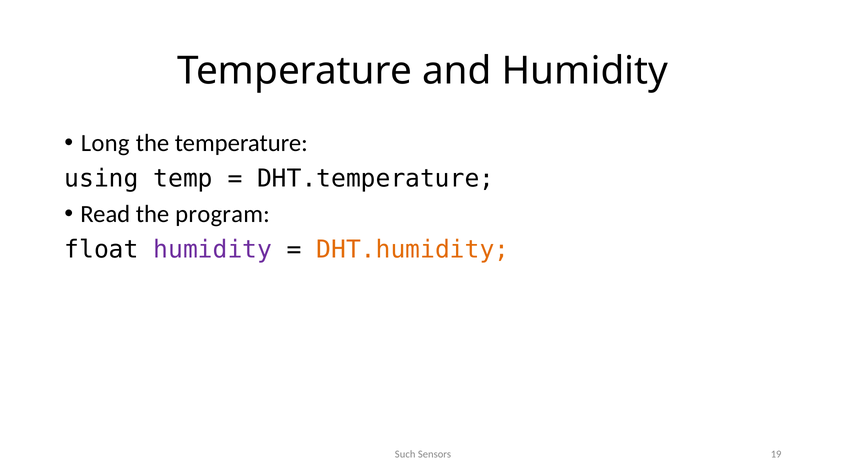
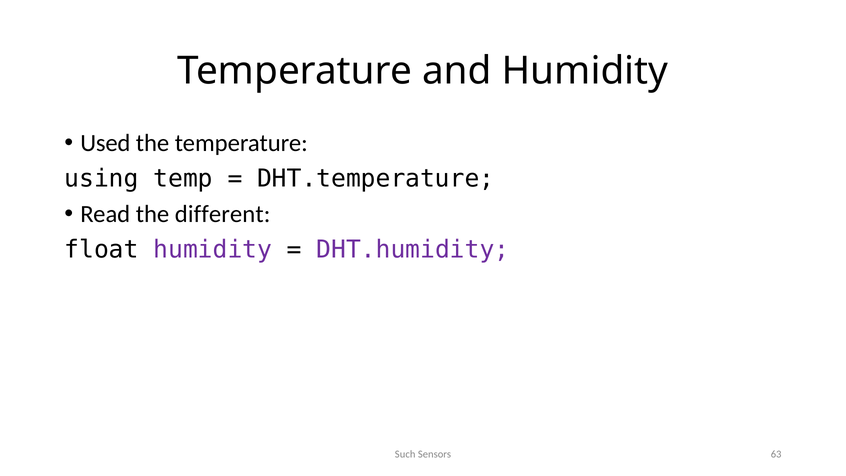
Long: Long -> Used
program: program -> different
DHT.humidity colour: orange -> purple
19: 19 -> 63
